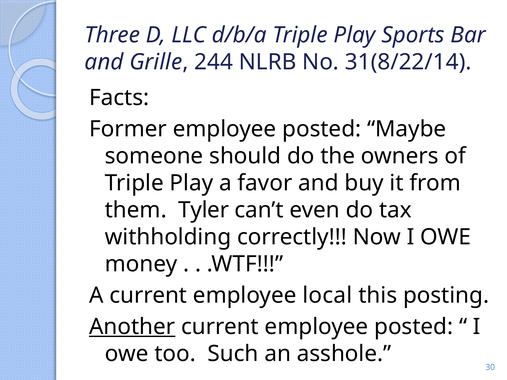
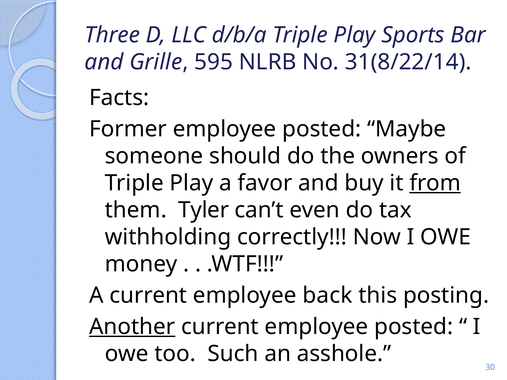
244: 244 -> 595
from underline: none -> present
local: local -> back
